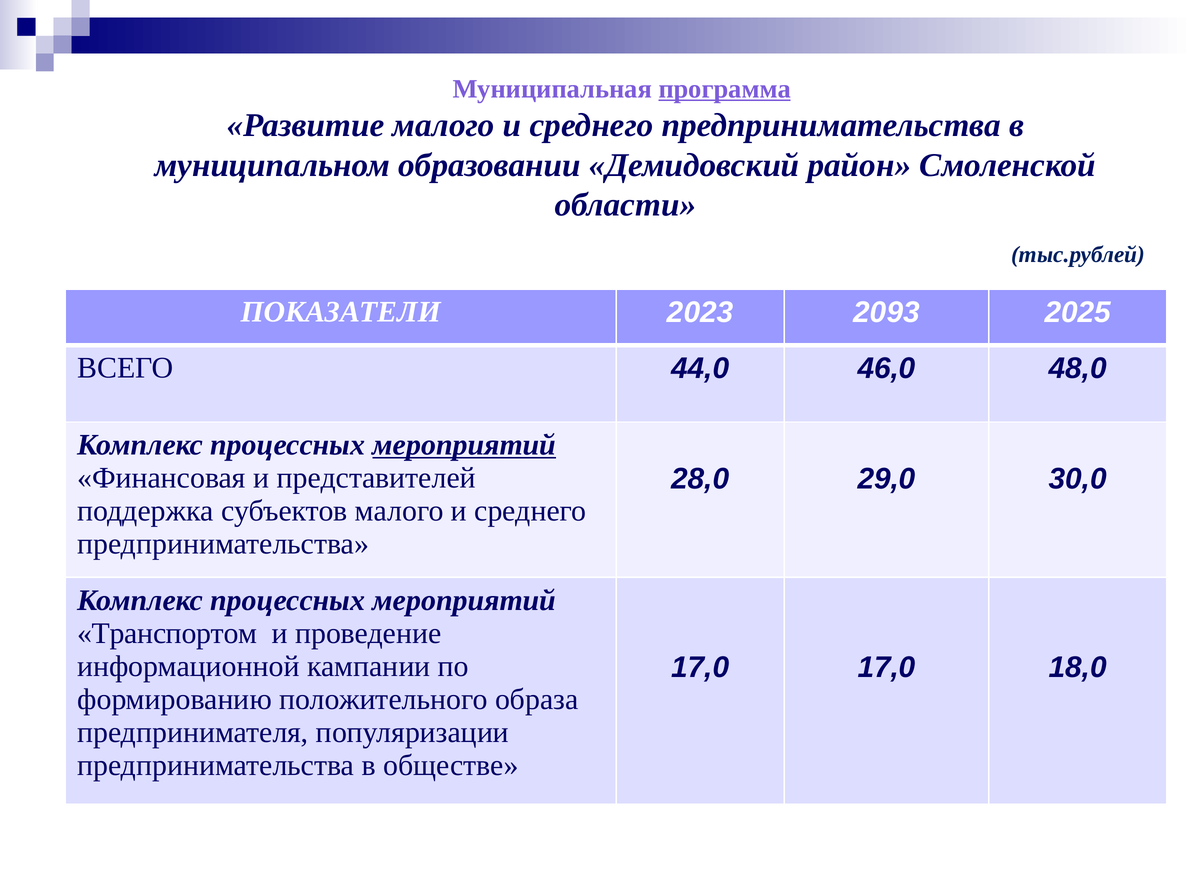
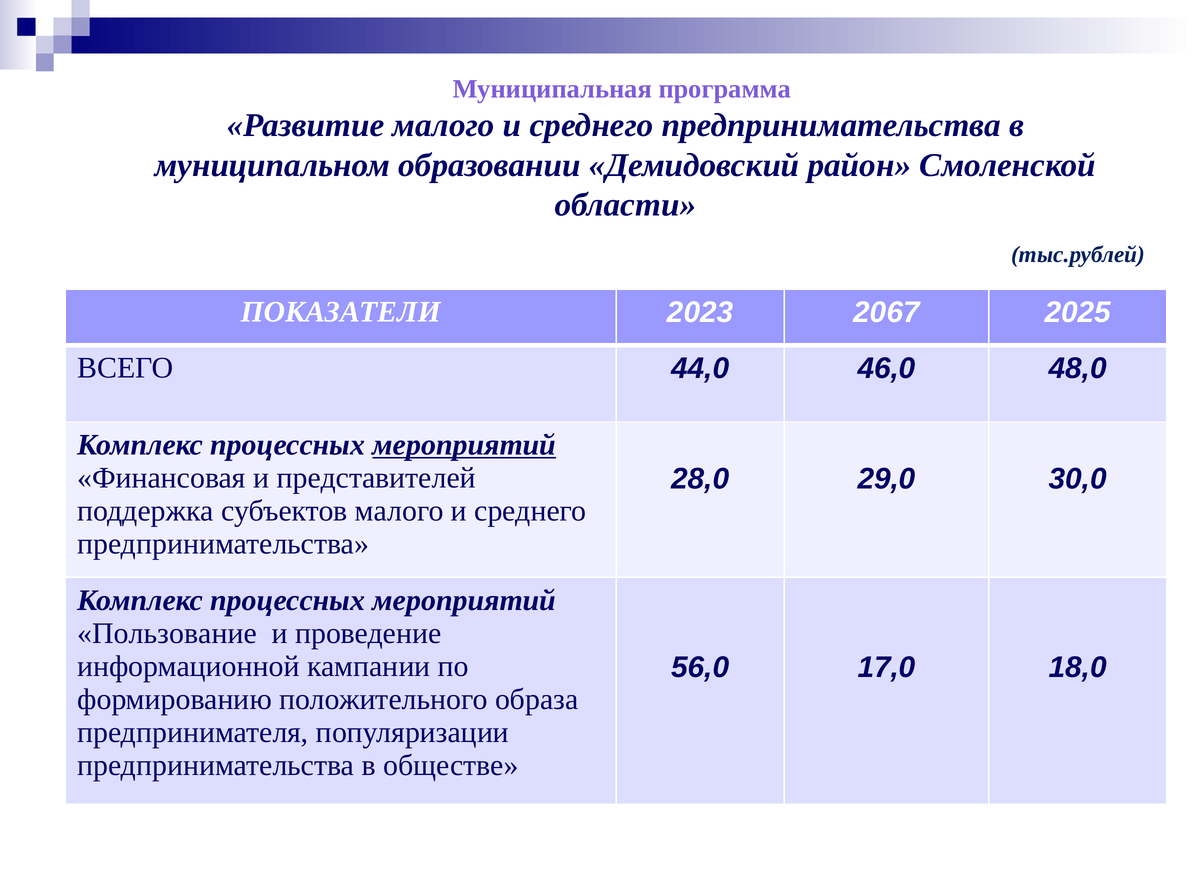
программа underline: present -> none
2093: 2093 -> 2067
Транспортом: Транспортом -> Пользование
17,0 at (700, 668): 17,0 -> 56,0
